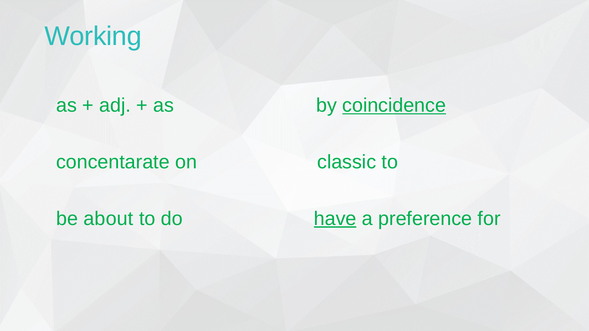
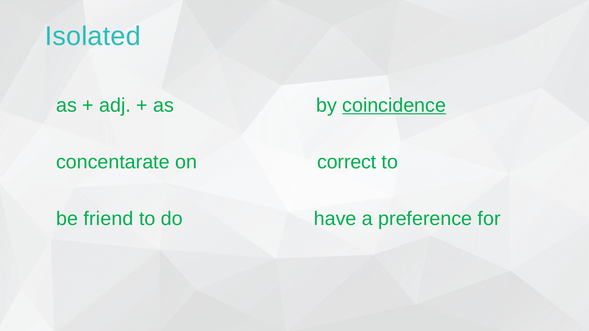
Working: Working -> Isolated
classic: classic -> correct
about: about -> friend
have underline: present -> none
